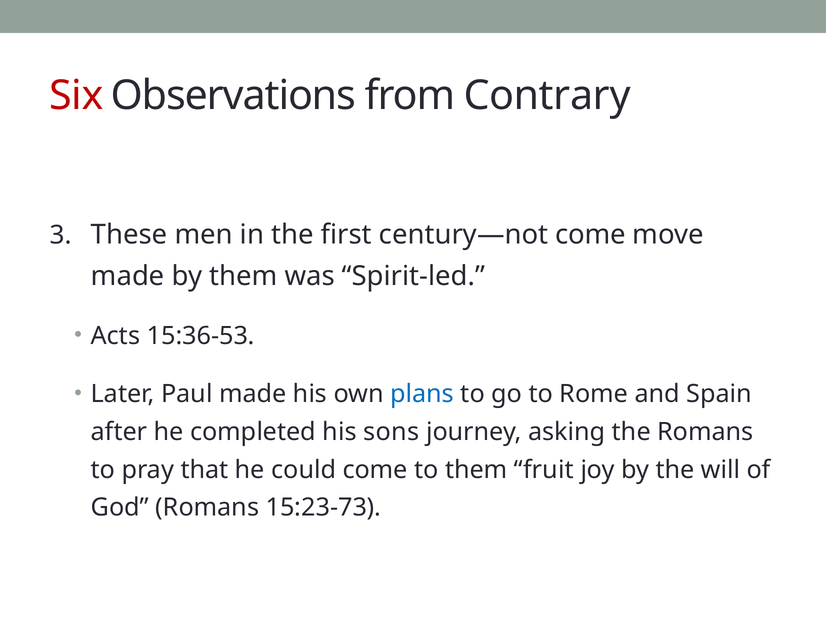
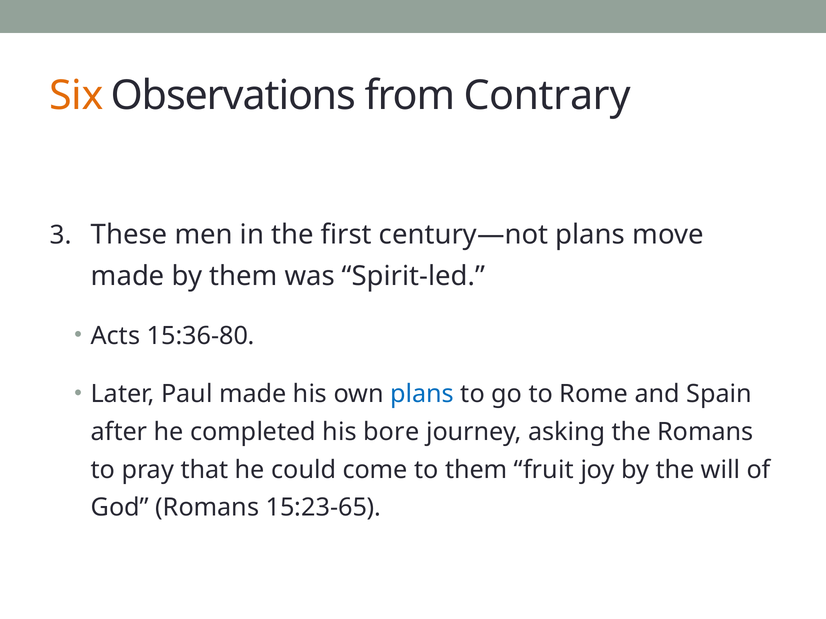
Six colour: red -> orange
century—not come: come -> plans
15:36-53: 15:36-53 -> 15:36-80
sons: sons -> bore
15:23-73: 15:23-73 -> 15:23-65
